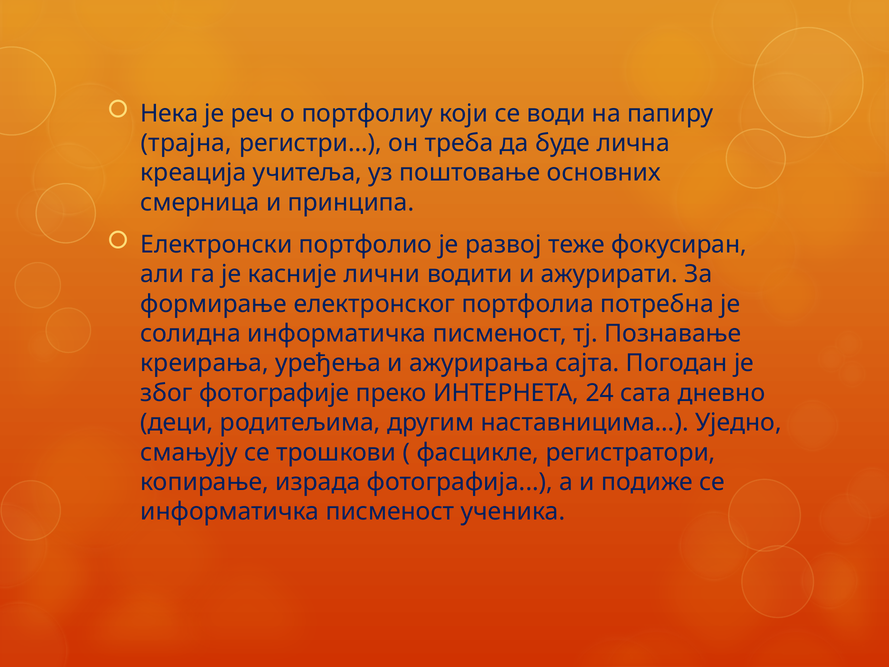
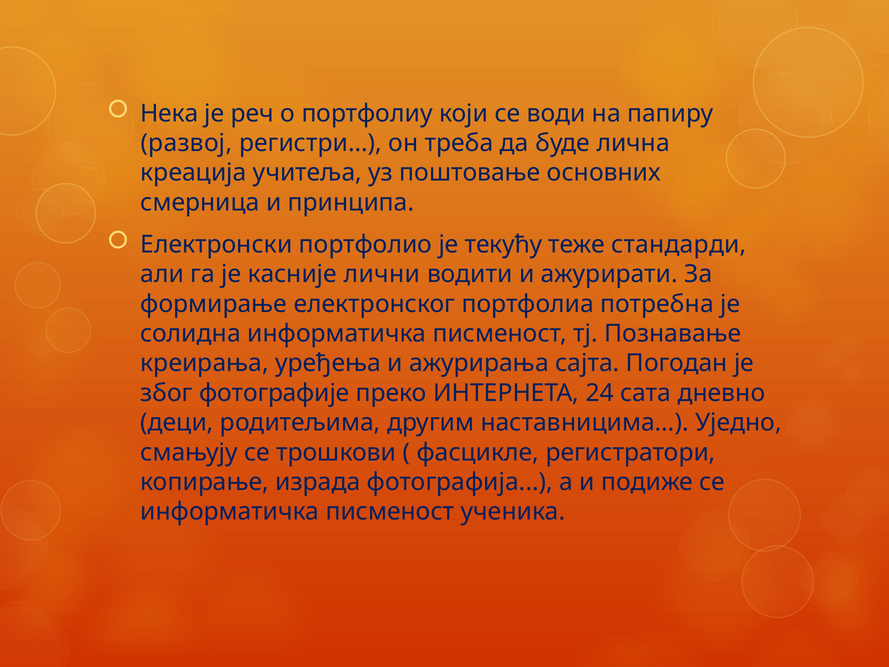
трајна: трајна -> развој
развој: развој -> текућу
фокусиран: фокусиран -> стандарди
